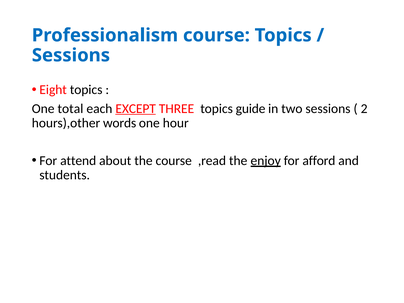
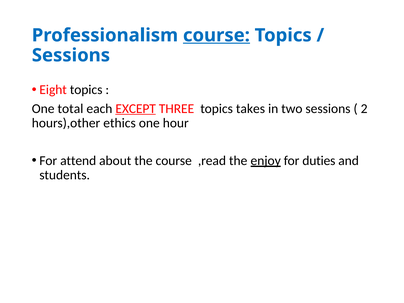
course at (216, 35) underline: none -> present
guide: guide -> takes
words: words -> ethics
afford: afford -> duties
